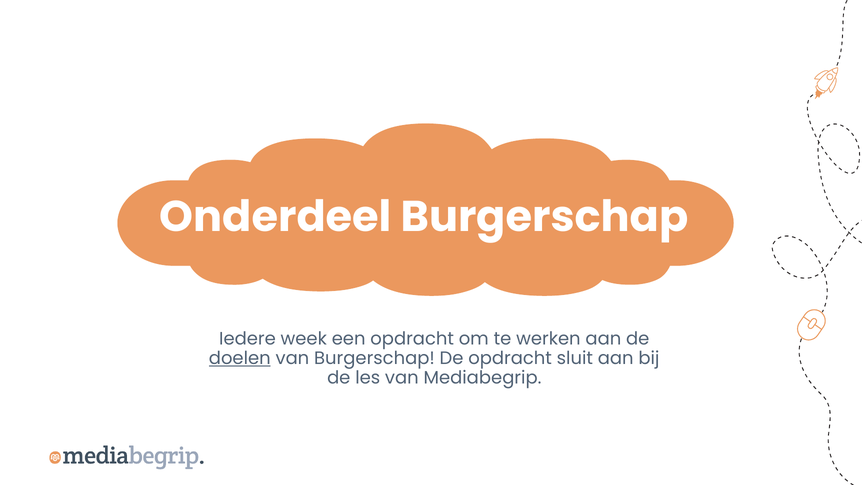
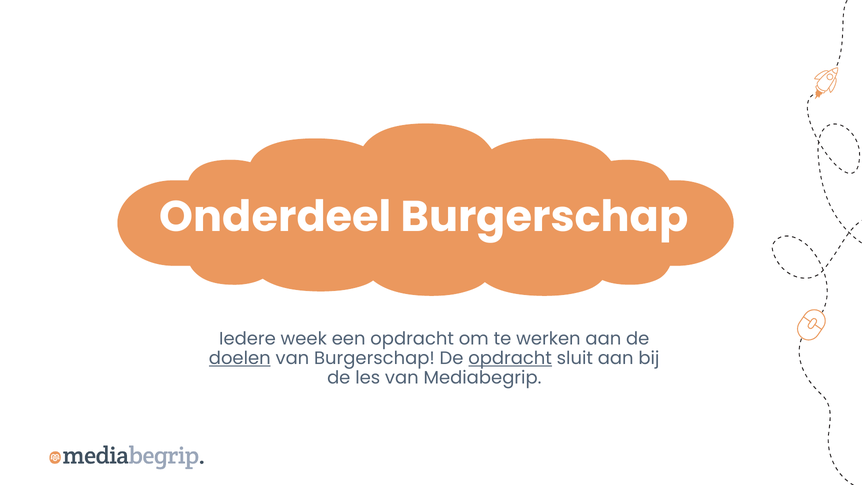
opdracht at (510, 358) underline: none -> present
